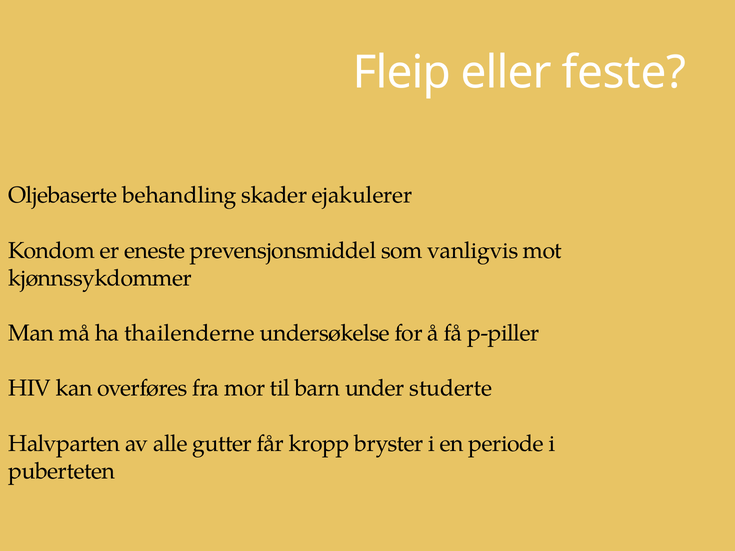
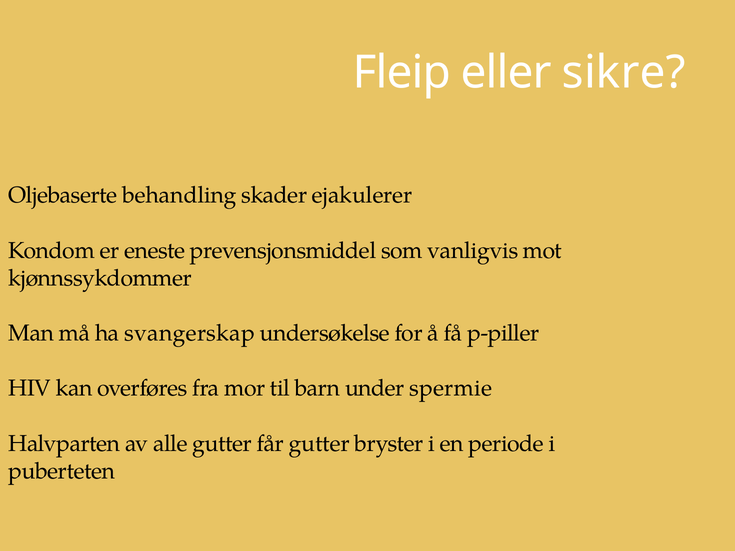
feste: feste -> sikre
thailenderne: thailenderne -> svangerskap
studerte: studerte -> spermie
får kropp: kropp -> gutter
